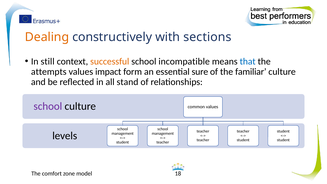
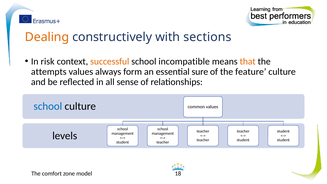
still: still -> risk
that colour: blue -> orange
impact: impact -> always
familiar: familiar -> feature
stand: stand -> sense
school at (48, 106) colour: purple -> blue
